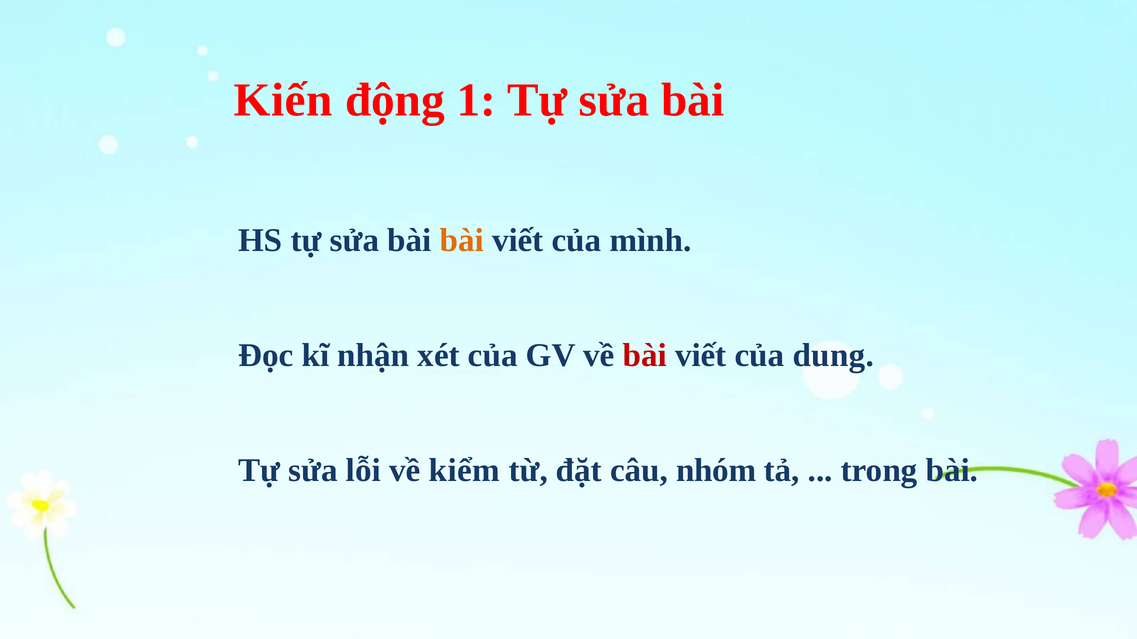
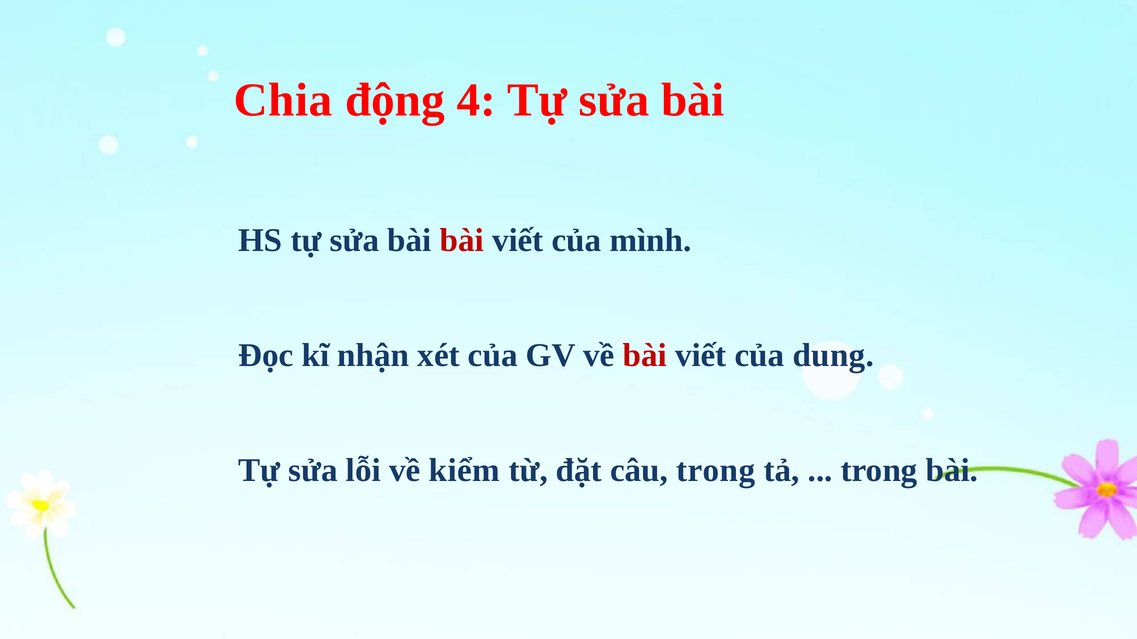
Kiến: Kiến -> Chia
1: 1 -> 4
bài at (462, 240) colour: orange -> red
câu nhóm: nhóm -> trong
